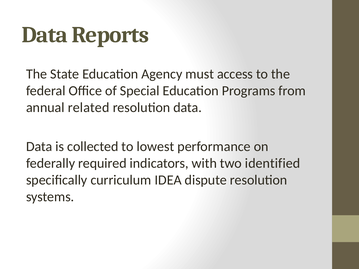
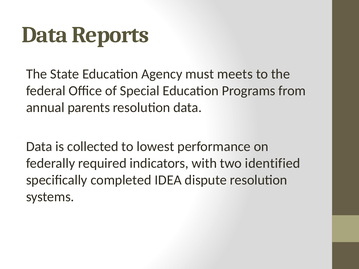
access: access -> meets
related: related -> parents
curriculum: curriculum -> completed
